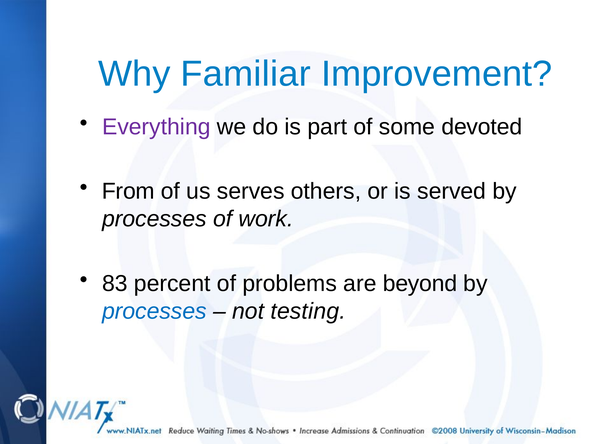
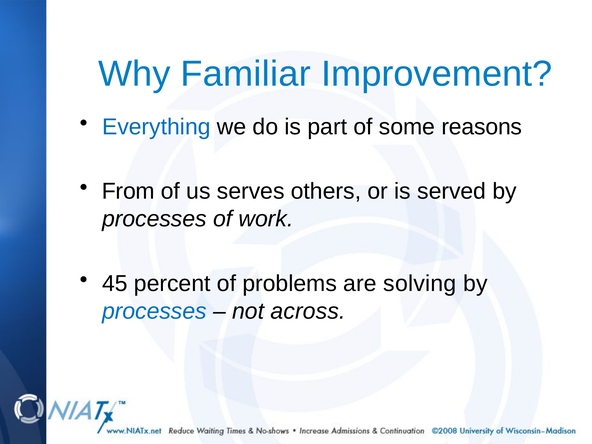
Everything colour: purple -> blue
devoted: devoted -> reasons
83: 83 -> 45
beyond: beyond -> solving
testing: testing -> across
